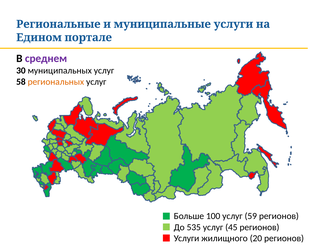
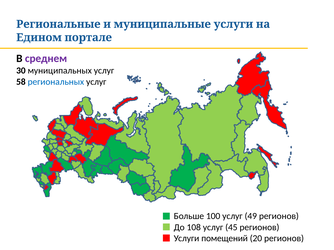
региональных colour: orange -> blue
59: 59 -> 49
535: 535 -> 108
жилищного: жилищного -> помещений
